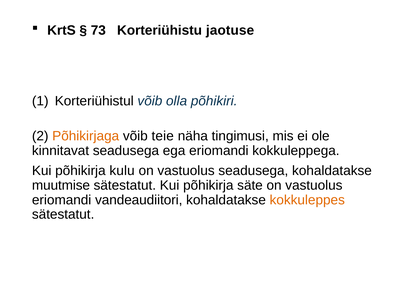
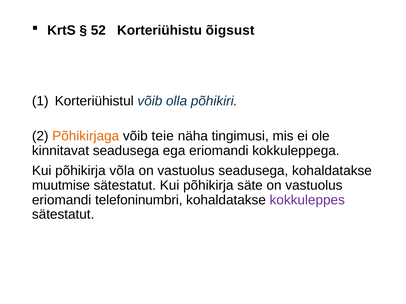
73: 73 -> 52
jaotuse: jaotuse -> õigsust
kulu: kulu -> võla
vandeaudiitori: vandeaudiitori -> telefoninumbri
kokkuleppes colour: orange -> purple
